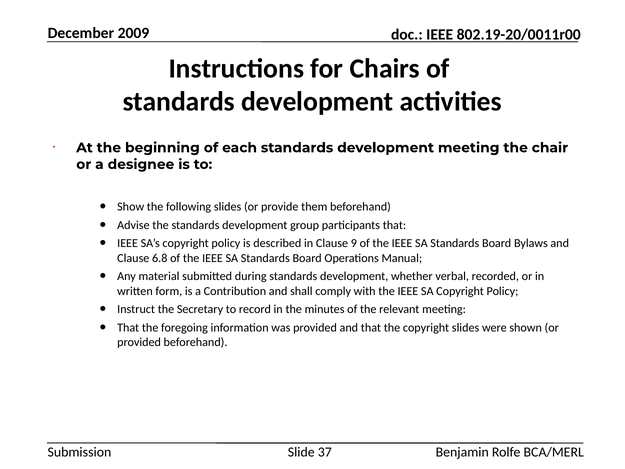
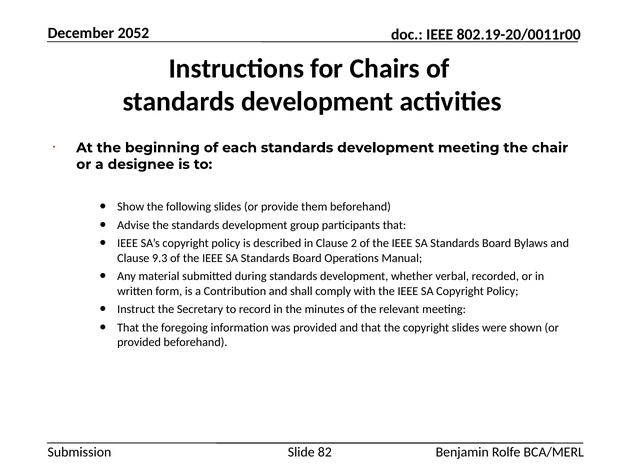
2009: 2009 -> 2052
9: 9 -> 2
6.8: 6.8 -> 9.3
37: 37 -> 82
